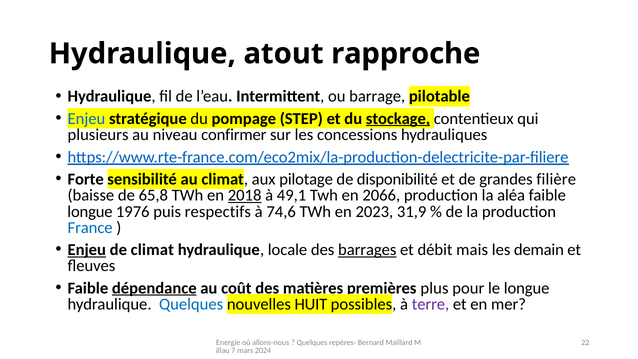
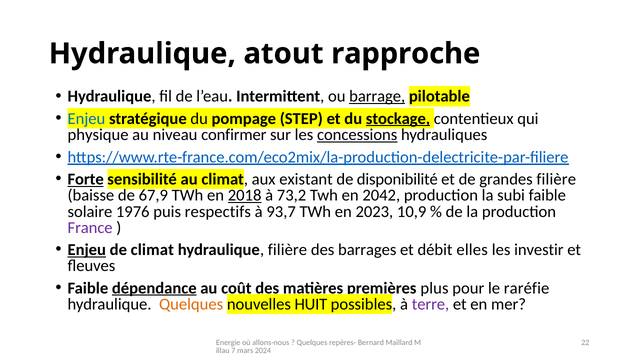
barrage underline: none -> present
plusieurs: plusieurs -> physique
concessions underline: none -> present
Forte underline: none -> present
pilotage: pilotage -> existant
65,8: 65,8 -> 67,9
49,1: 49,1 -> 73,2
2066: 2066 -> 2042
aléa: aléa -> subi
longue at (90, 211): longue -> solaire
74,6: 74,6 -> 93,7
31,9: 31,9 -> 10,9
France colour: blue -> purple
hydraulique locale: locale -> filière
barrages underline: present -> none
mais: mais -> elles
demain: demain -> investir
le longue: longue -> raréfie
Quelques at (191, 304) colour: blue -> orange
